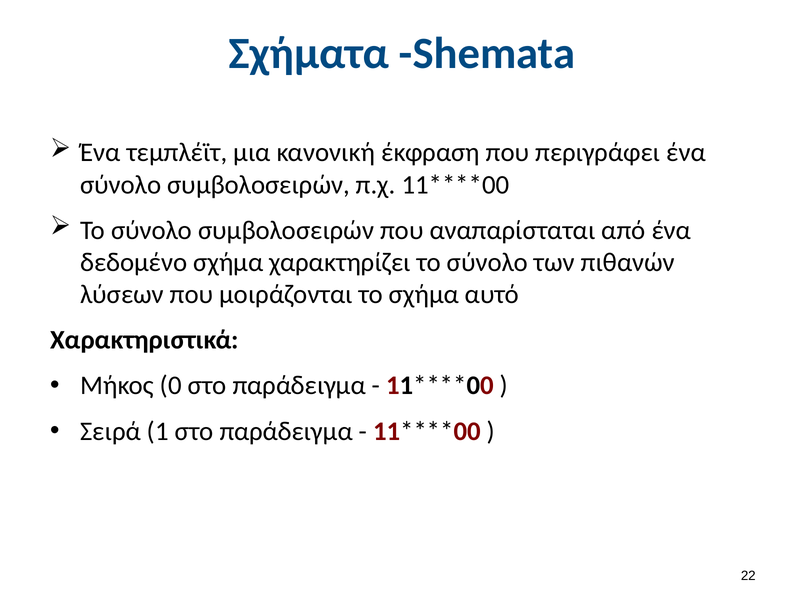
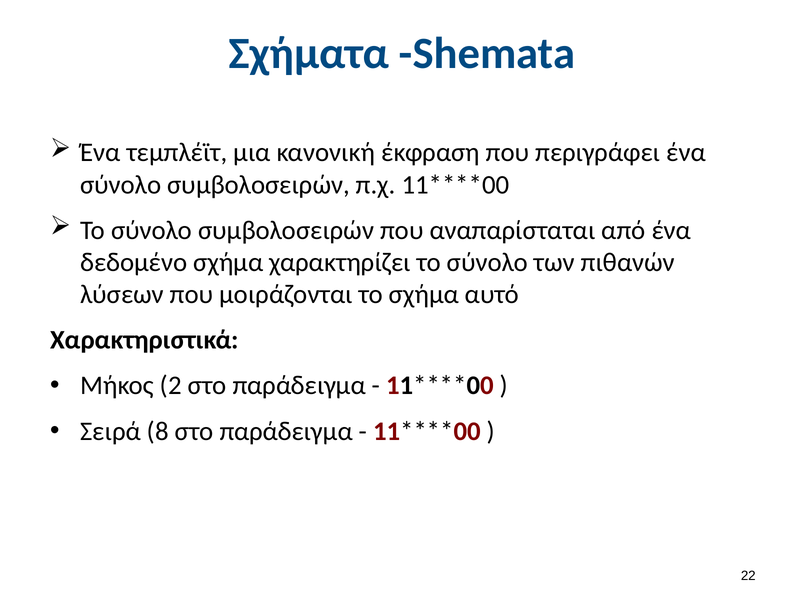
0: 0 -> 2
1: 1 -> 8
